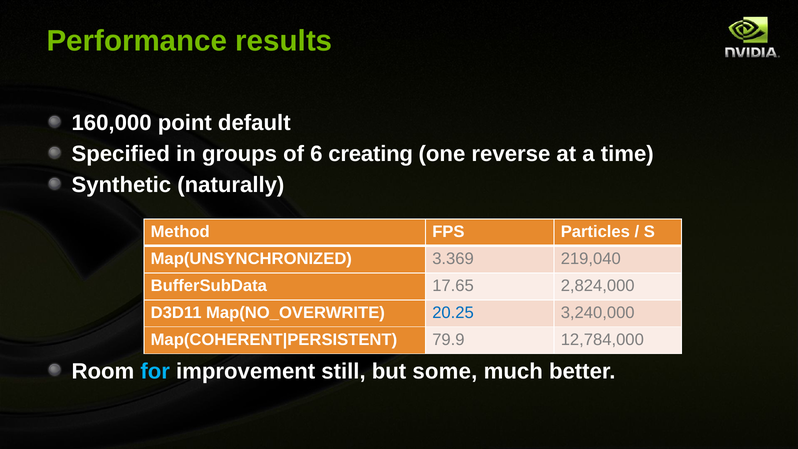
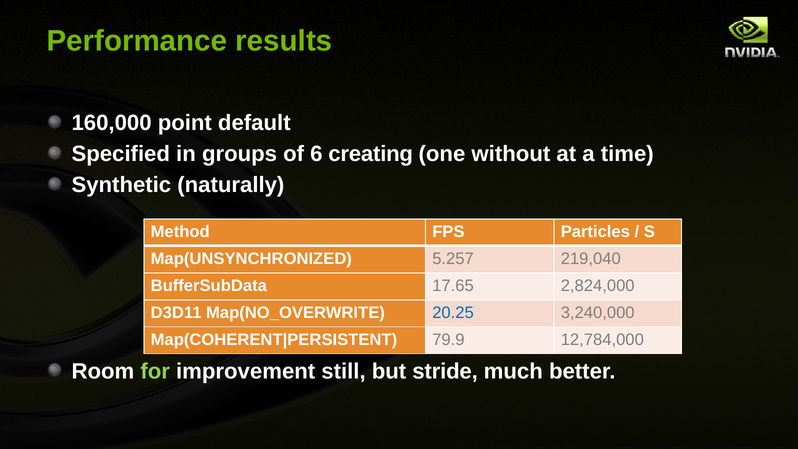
reverse: reverse -> without
3.369: 3.369 -> 5.257
for colour: light blue -> light green
some: some -> stride
